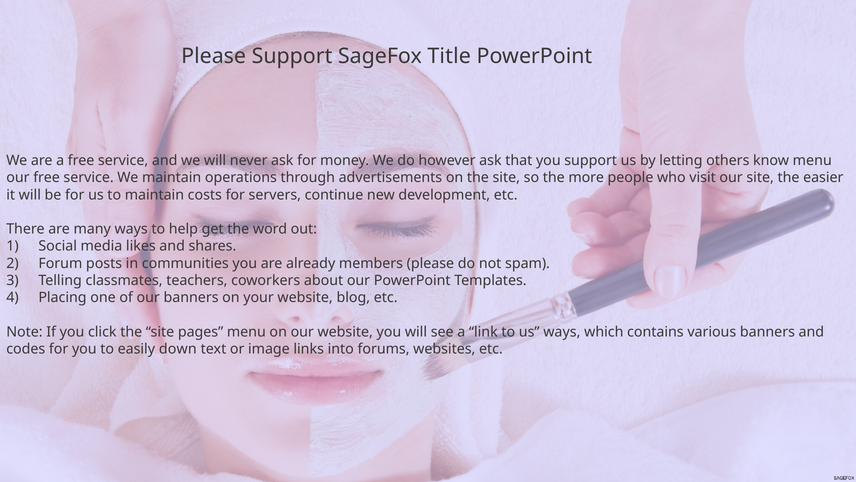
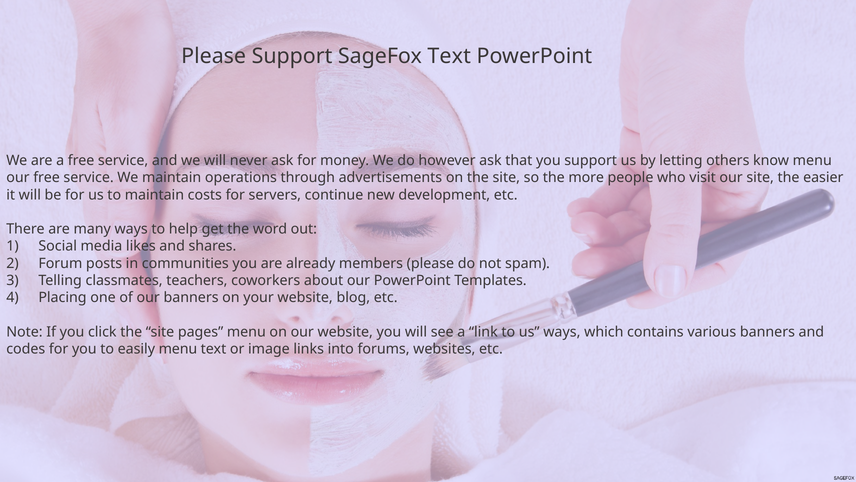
SageFox Title: Title -> Text
easily down: down -> menu
